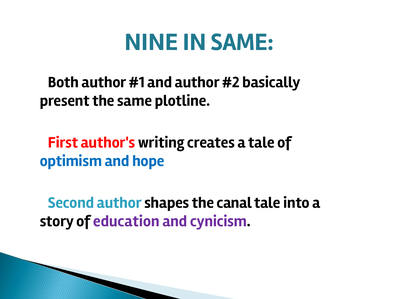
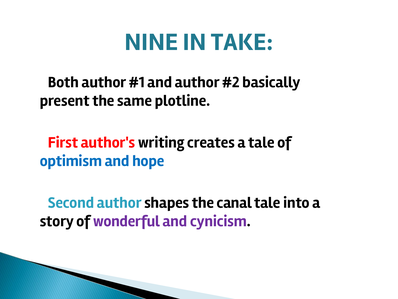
IN SAME: SAME -> TAKE
education: education -> wonderful
